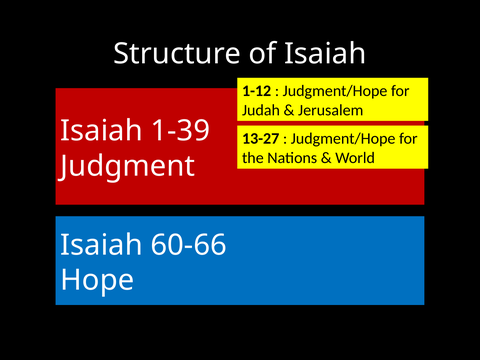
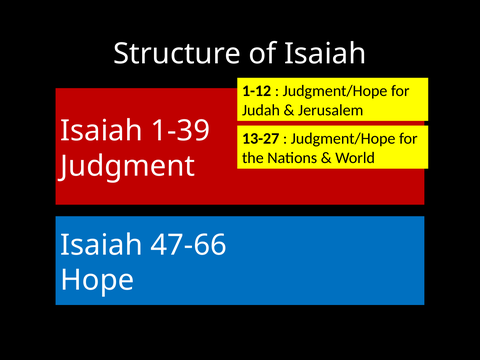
60-66: 60-66 -> 47-66
